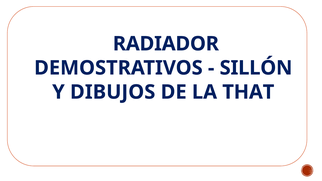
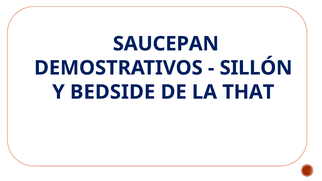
RADIADOR: RADIADOR -> SAUCEPAN
DIBUJOS: DIBUJOS -> BEDSIDE
